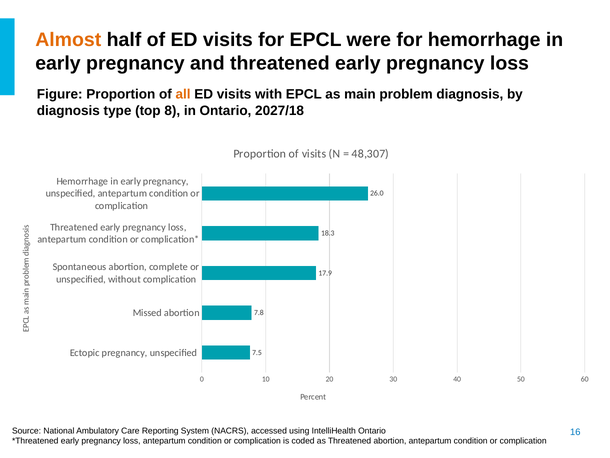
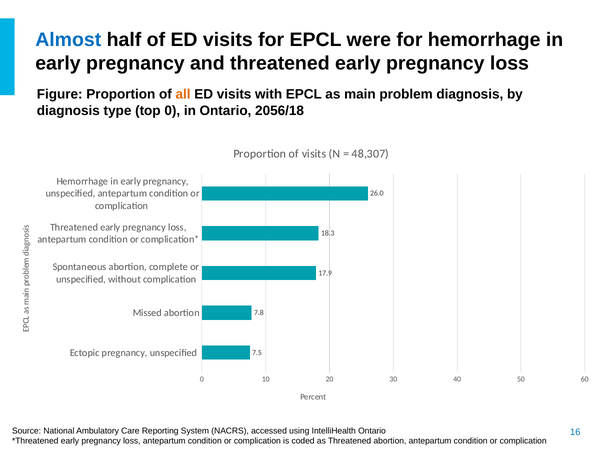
Almost colour: orange -> blue
top 8: 8 -> 0
2027/18: 2027/18 -> 2056/18
